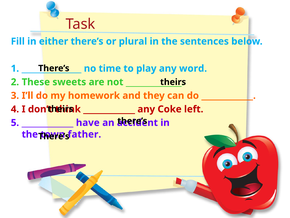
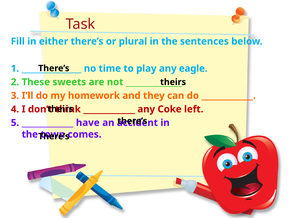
word: word -> eagle
father: father -> comes
